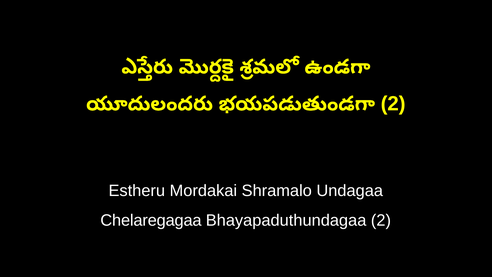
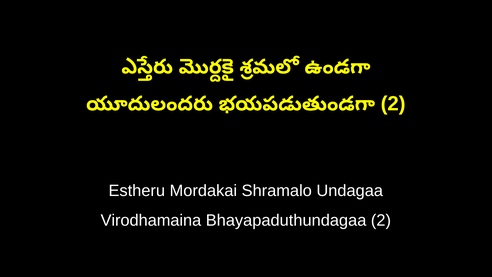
Chelaregagaa: Chelaregagaa -> Virodhamaina
